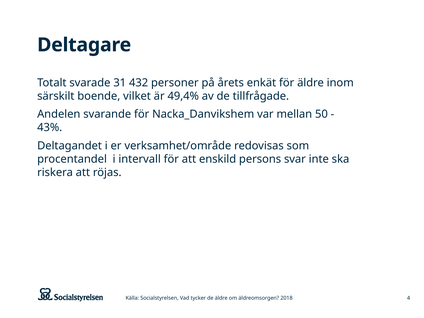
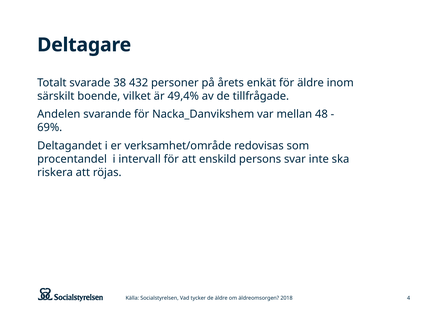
31: 31 -> 38
50: 50 -> 48
43%: 43% -> 69%
